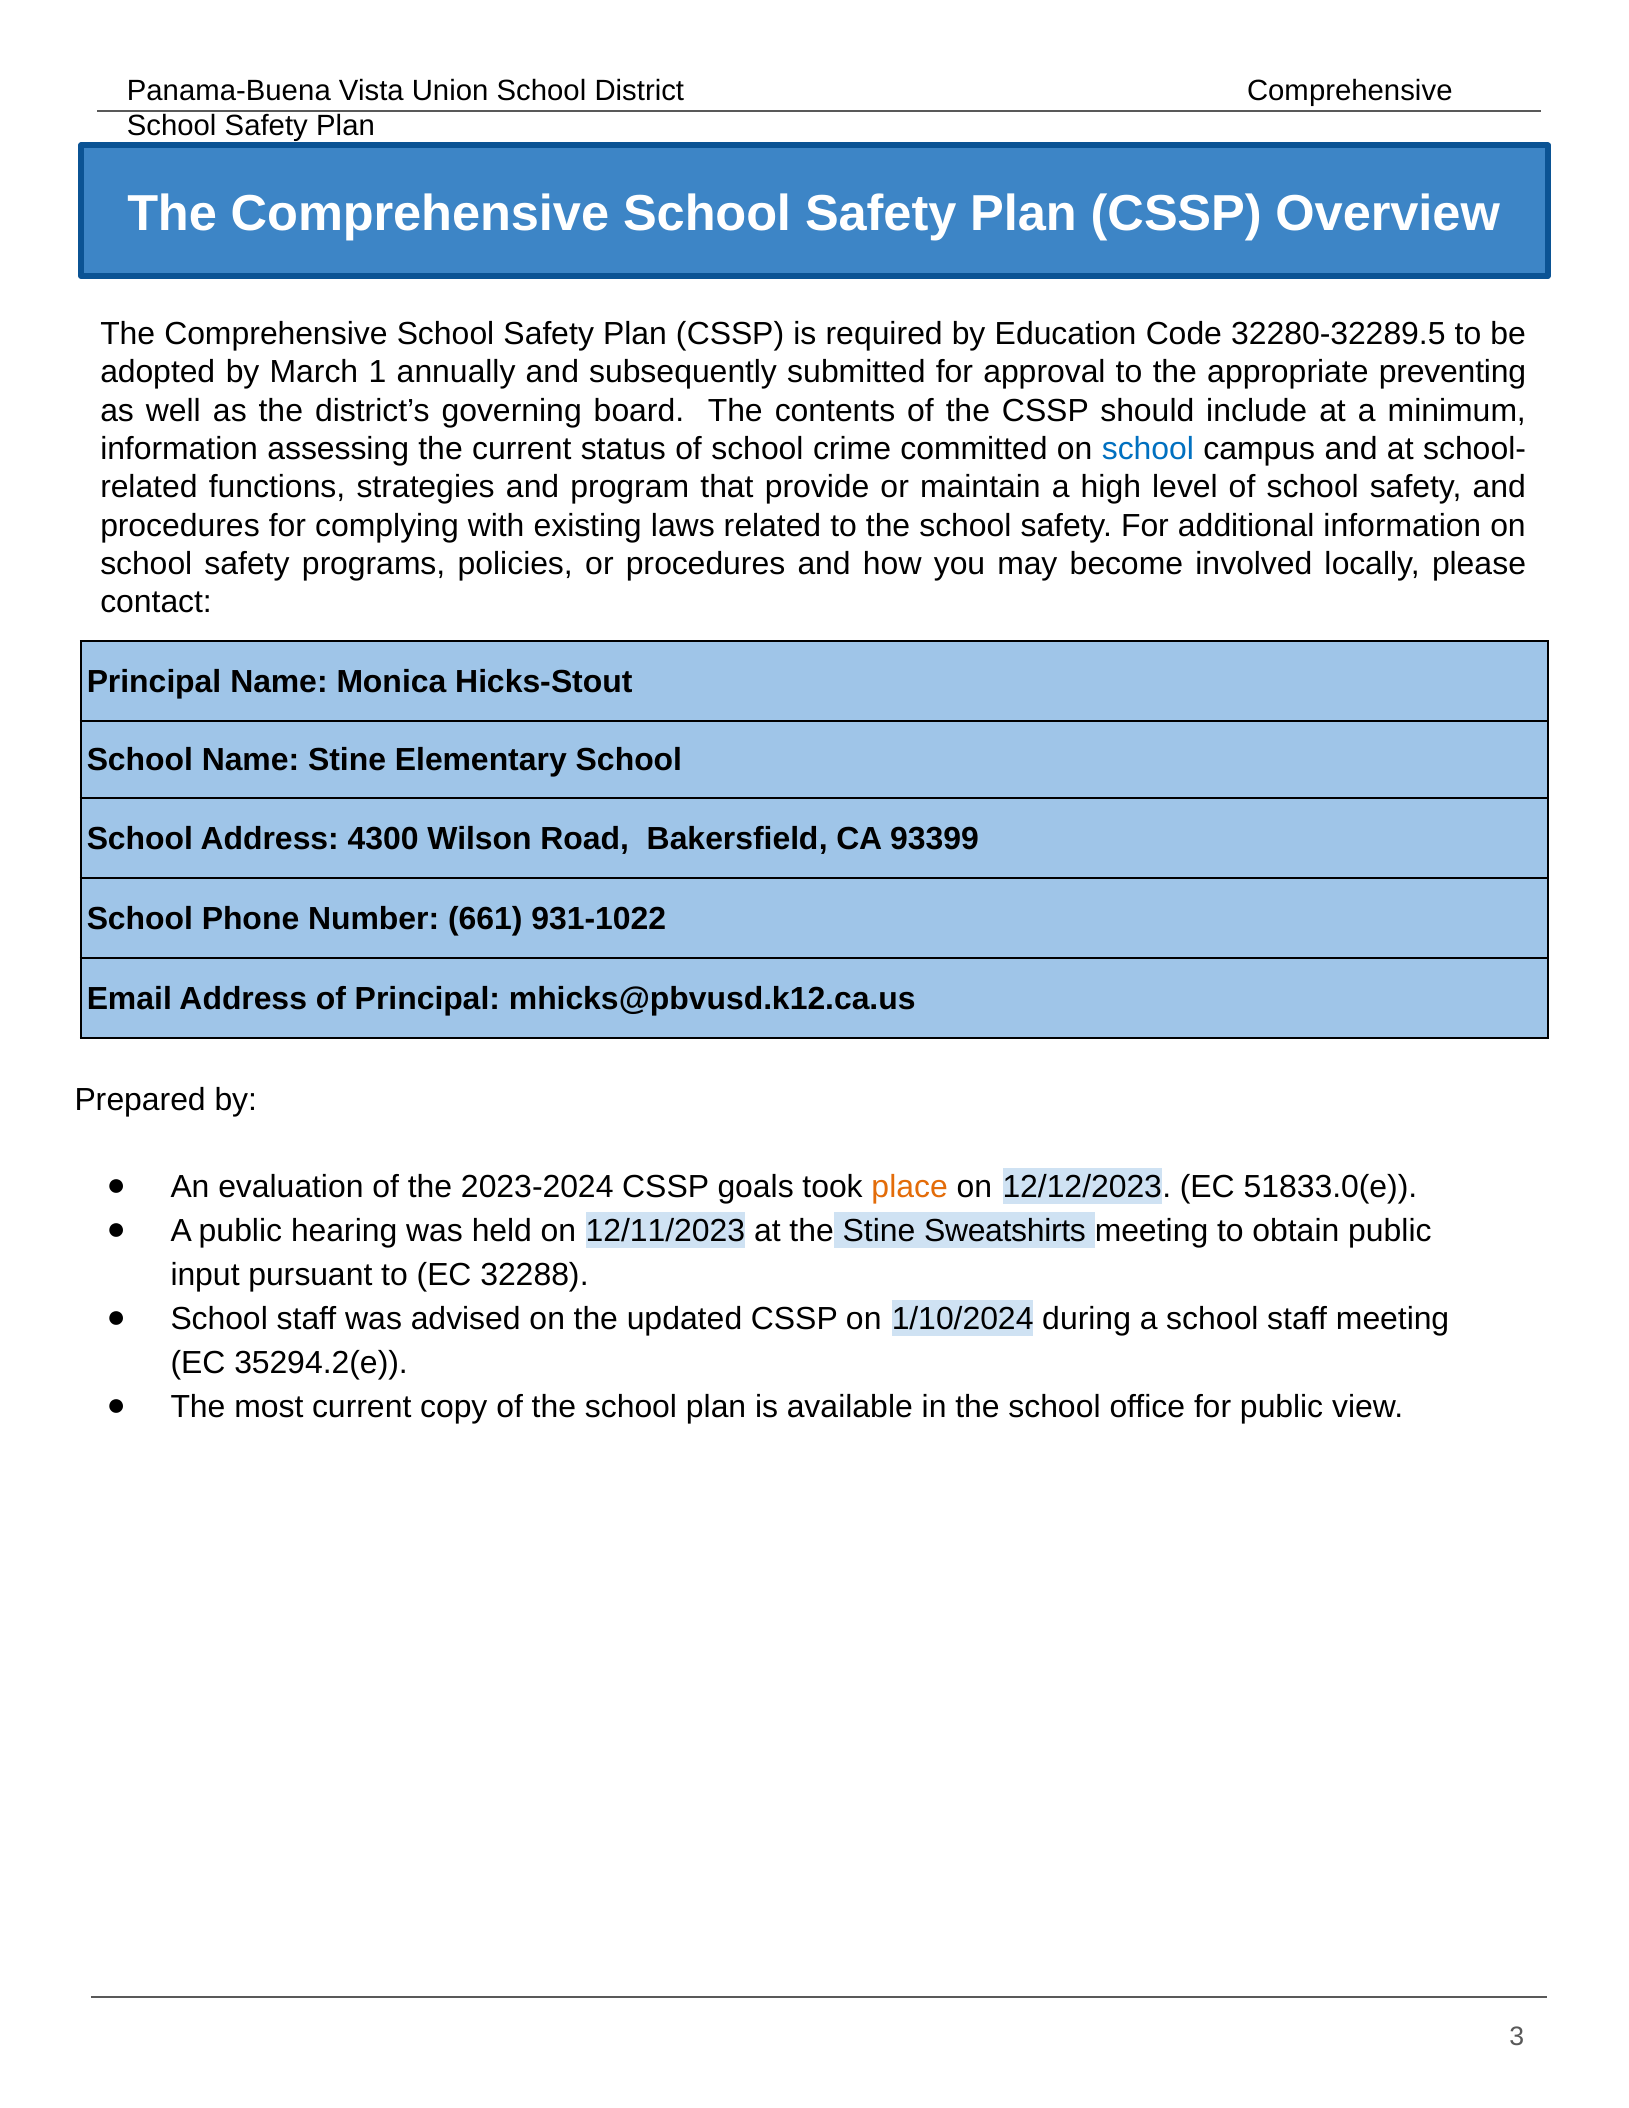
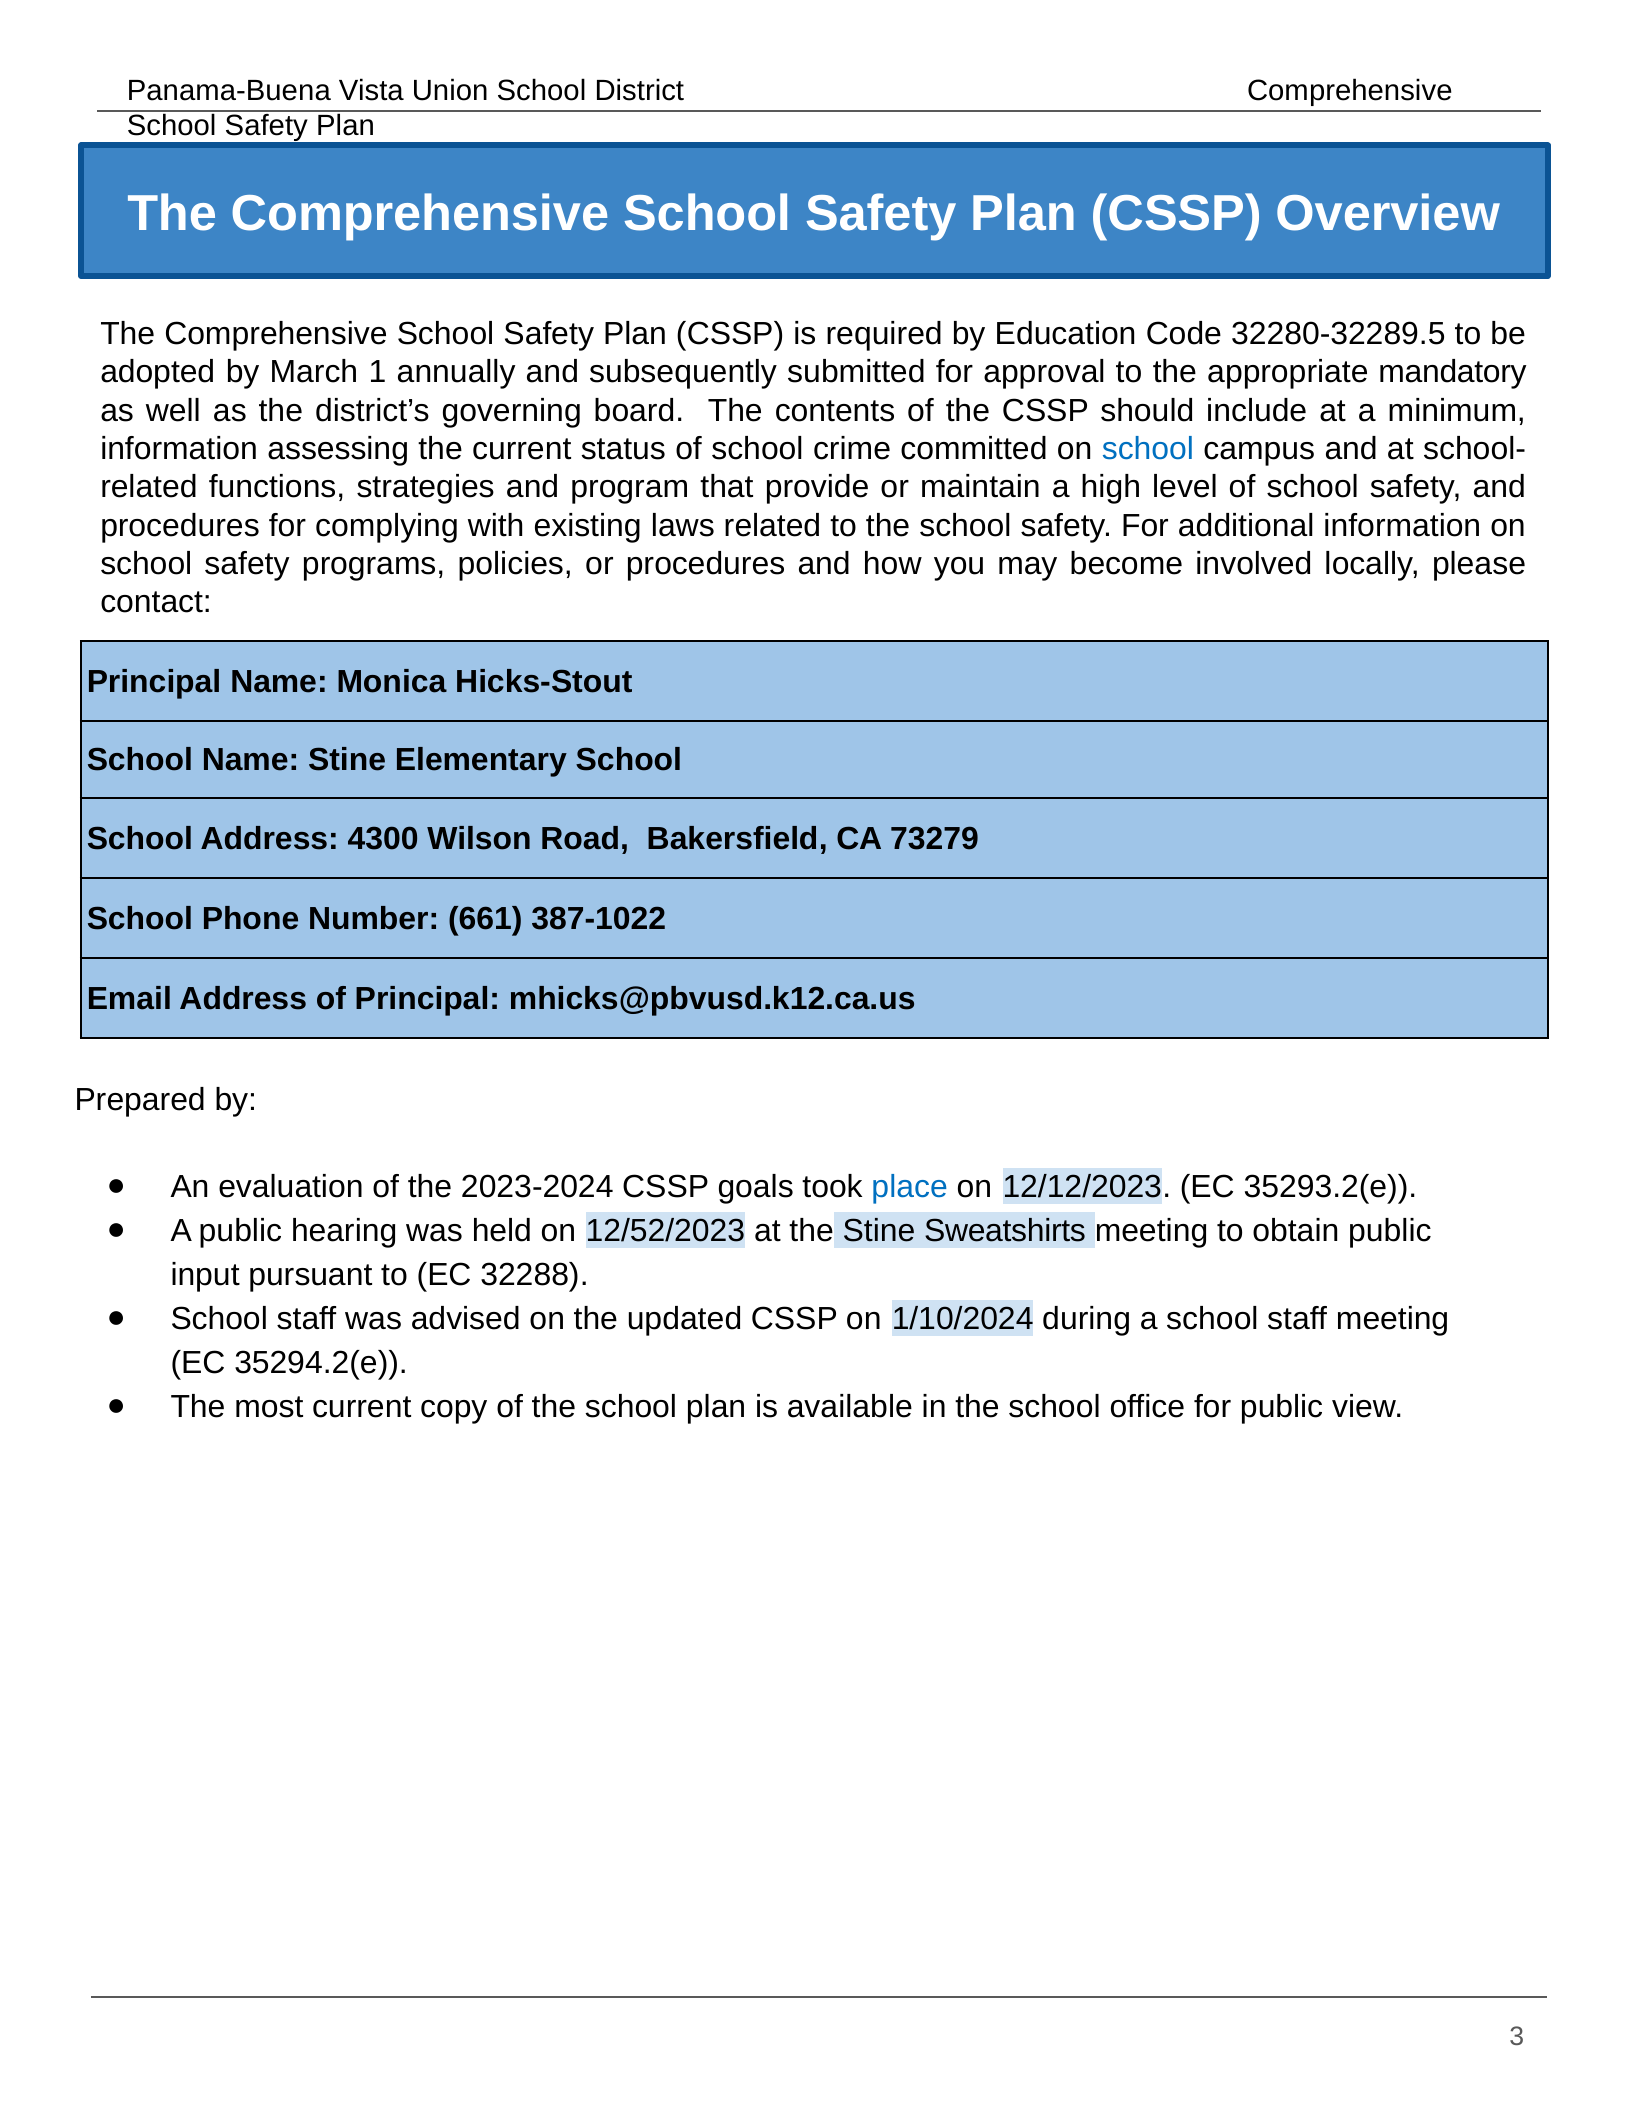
preventing: preventing -> mandatory
93399: 93399 -> 73279
931-1022: 931-1022 -> 387-1022
place colour: orange -> blue
51833.0(e: 51833.0(e -> 35293.2(e
12/11/2023: 12/11/2023 -> 12/52/2023
